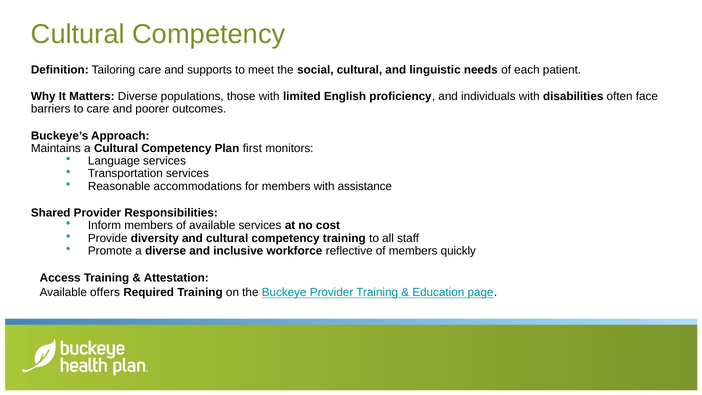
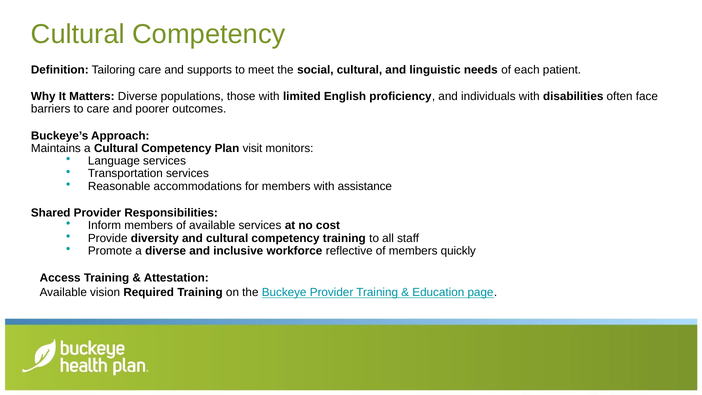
first: first -> visit
offers: offers -> vision
